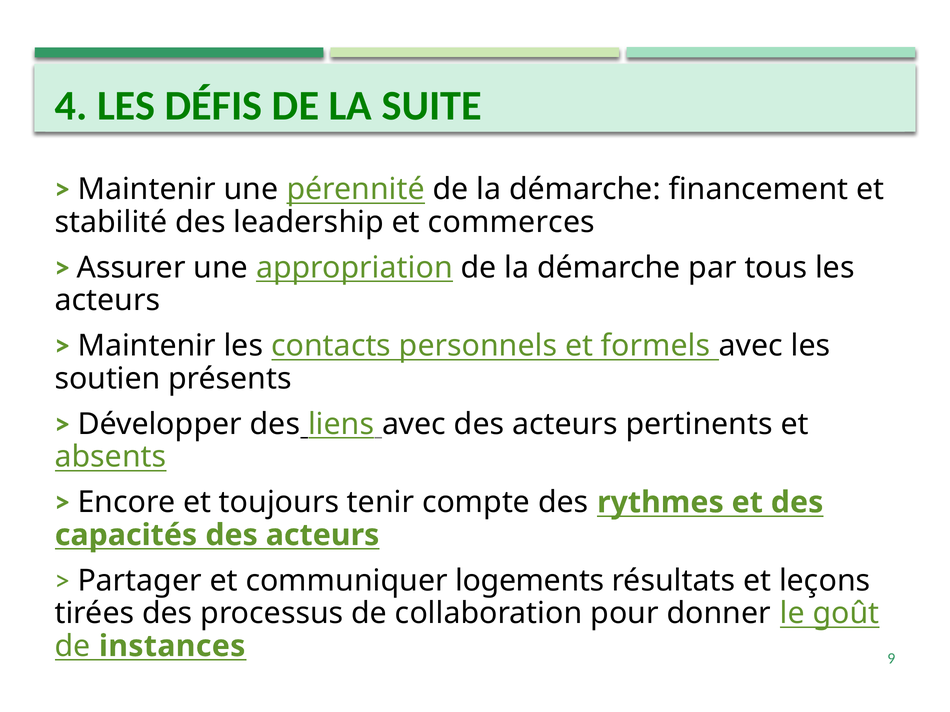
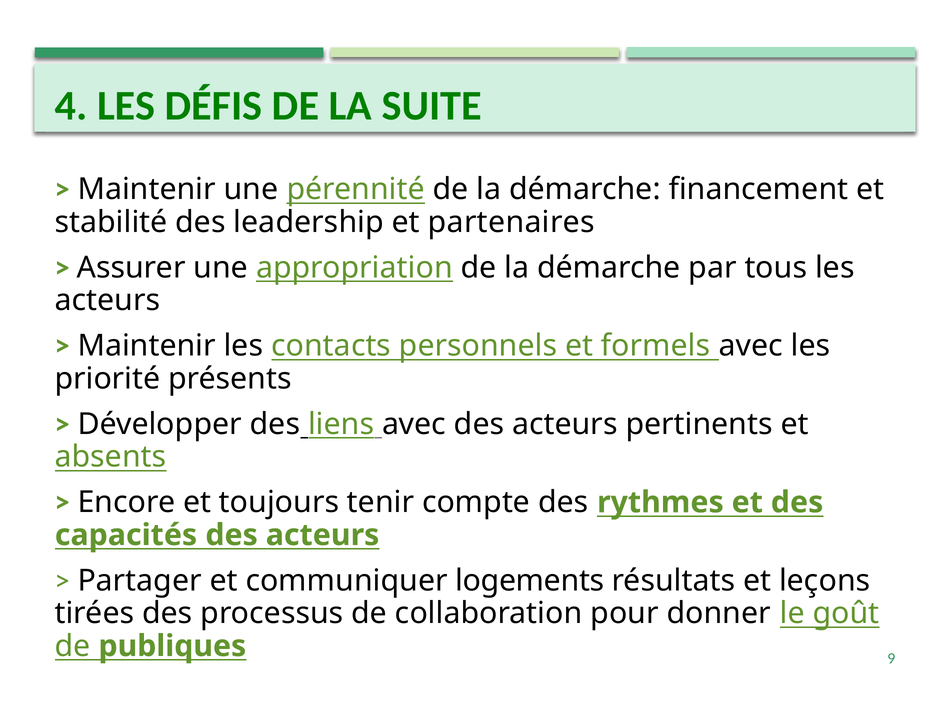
commerces: commerces -> partenaires
soutien: soutien -> priorité
instances: instances -> publiques
